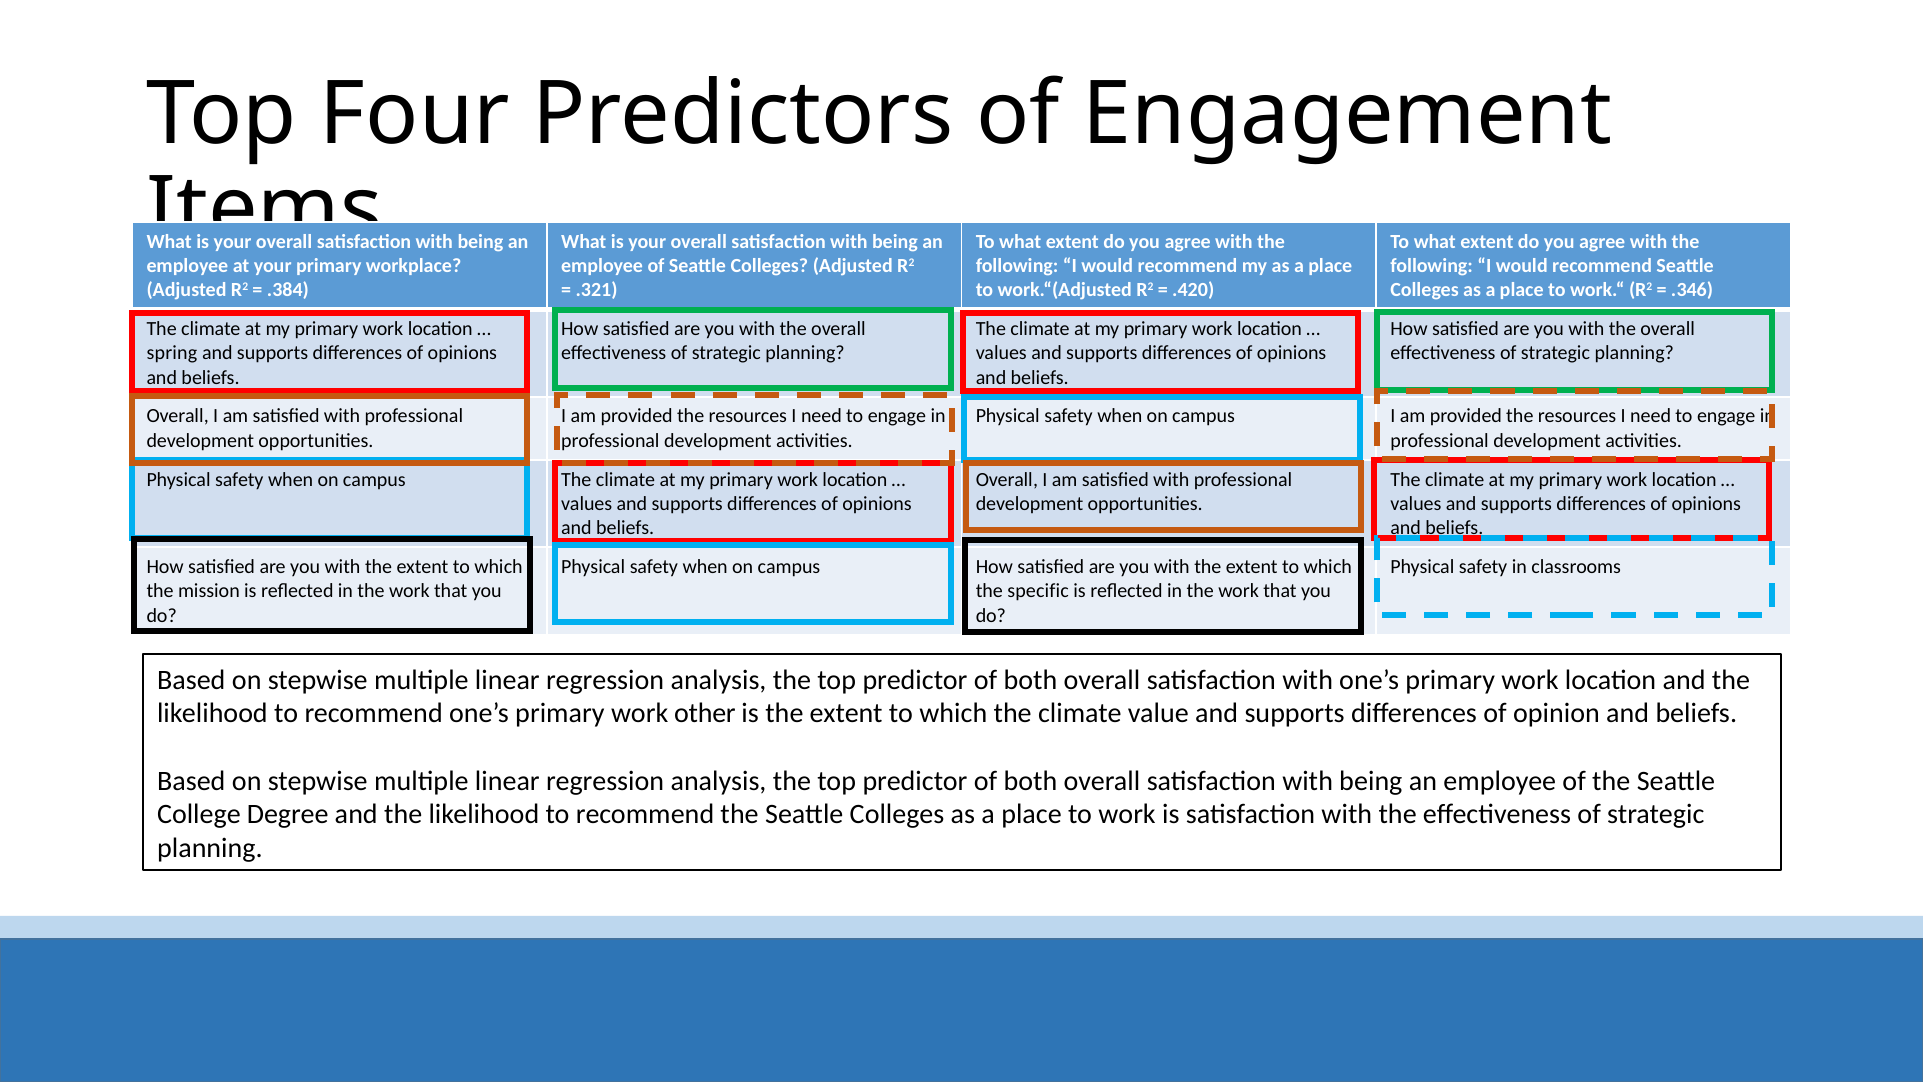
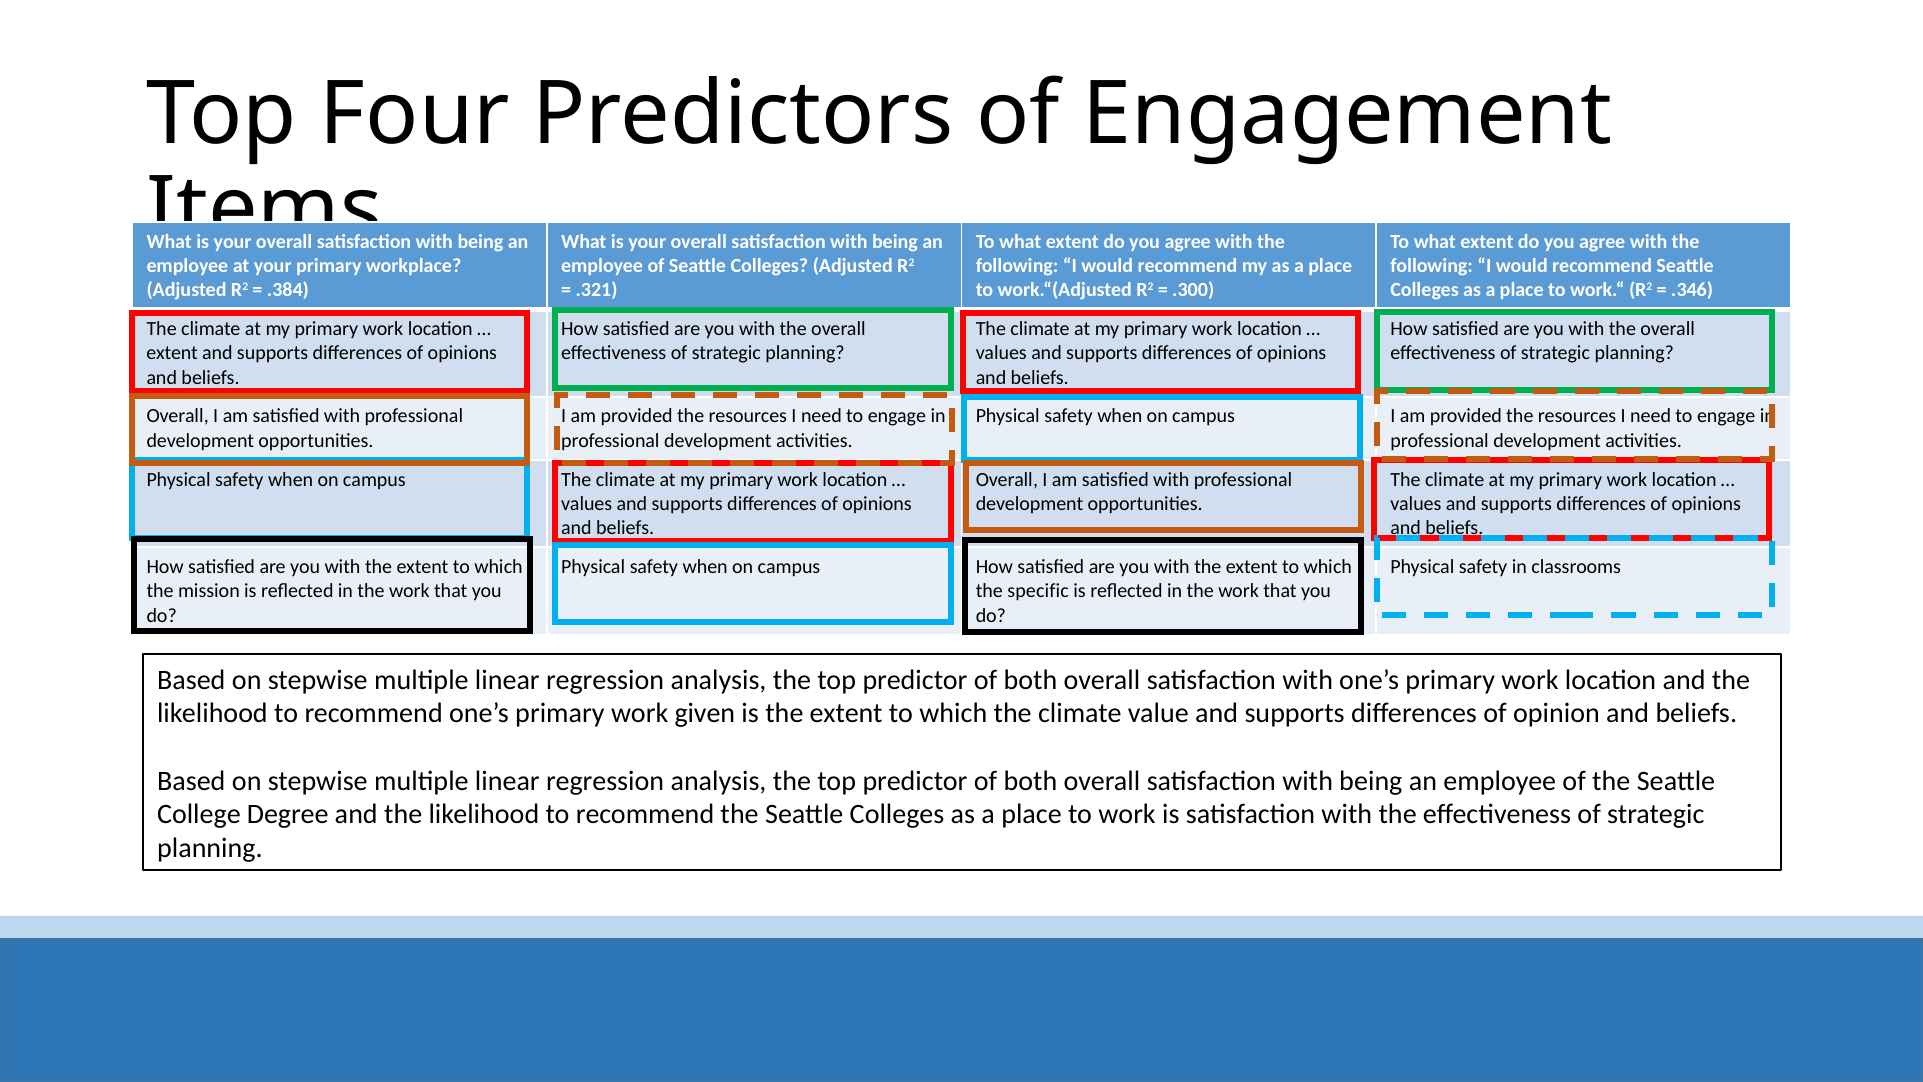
.420: .420 -> .300
spring at (172, 353): spring -> extent
other: other -> given
